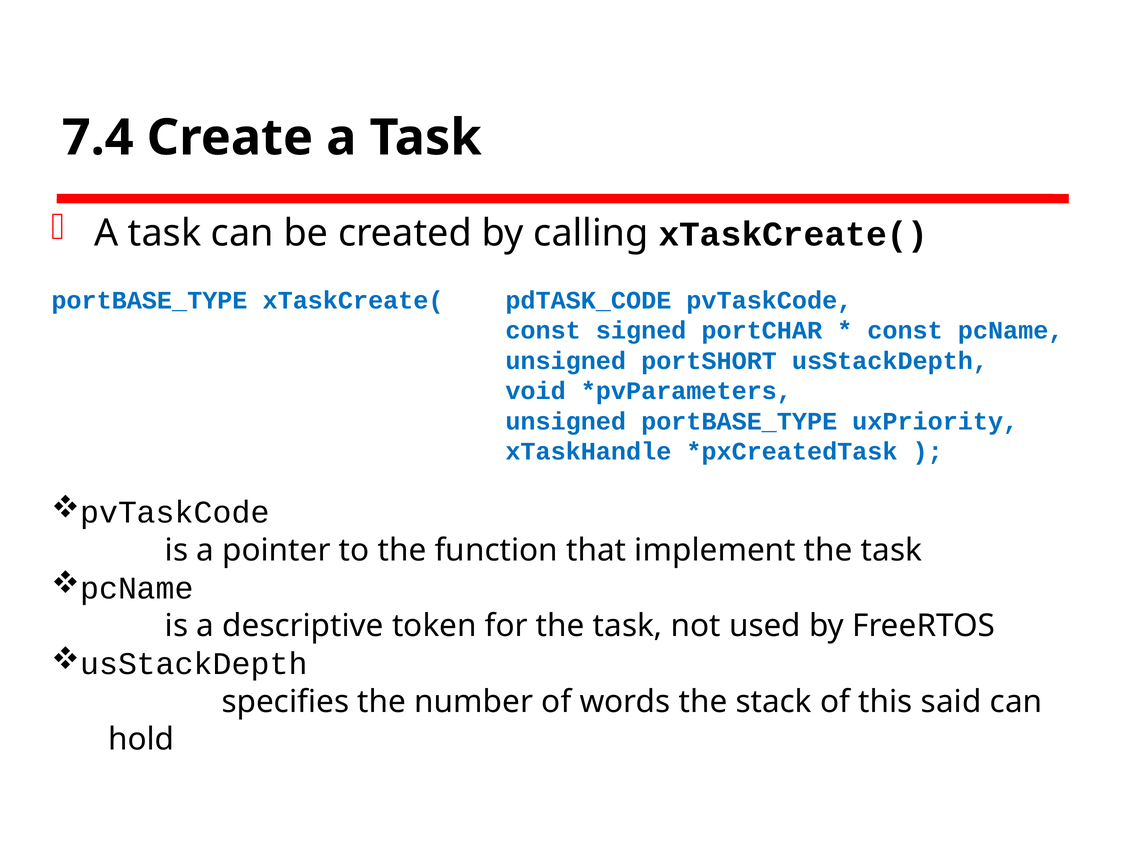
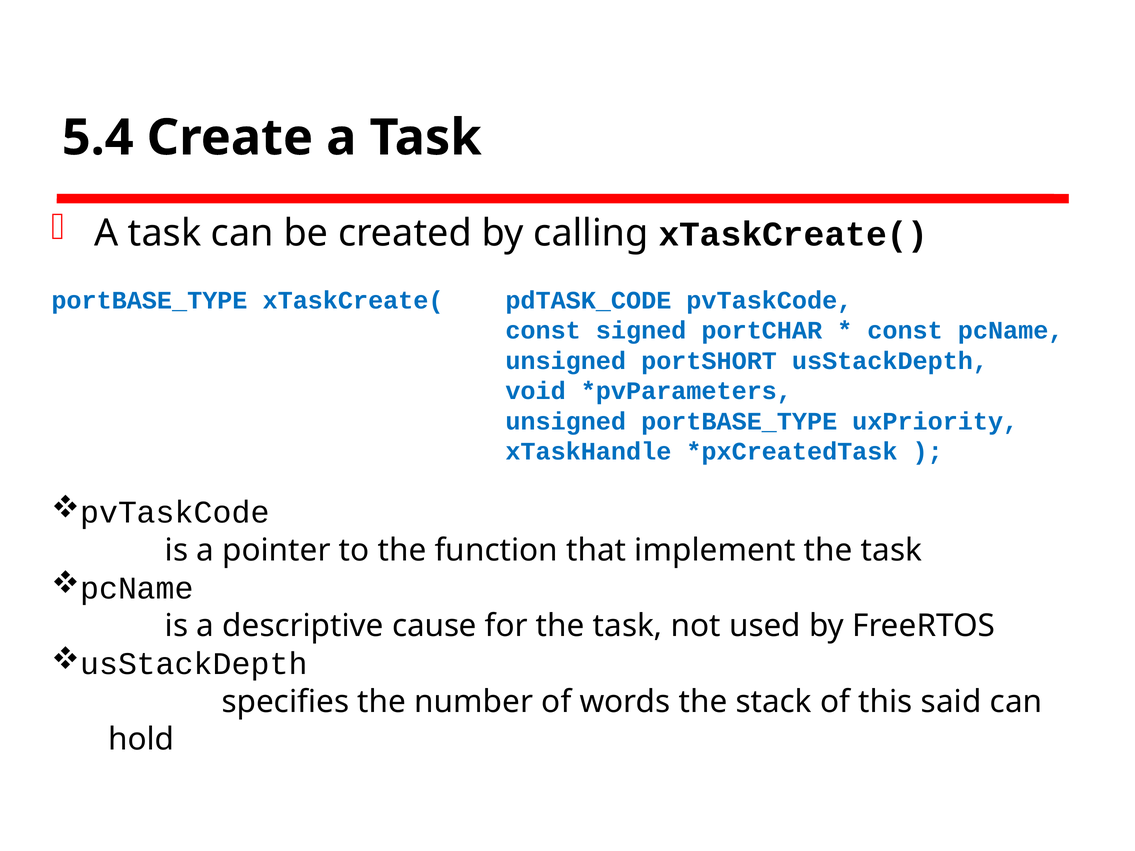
7.4: 7.4 -> 5.4
token: token -> cause
